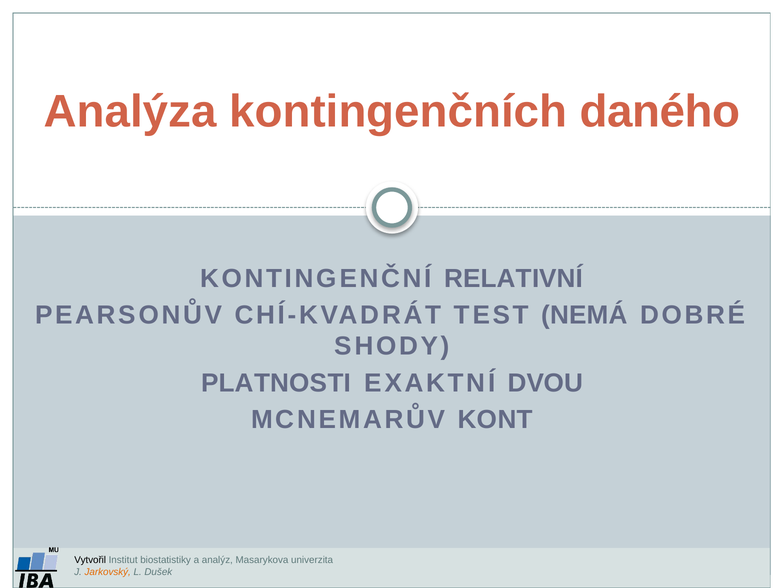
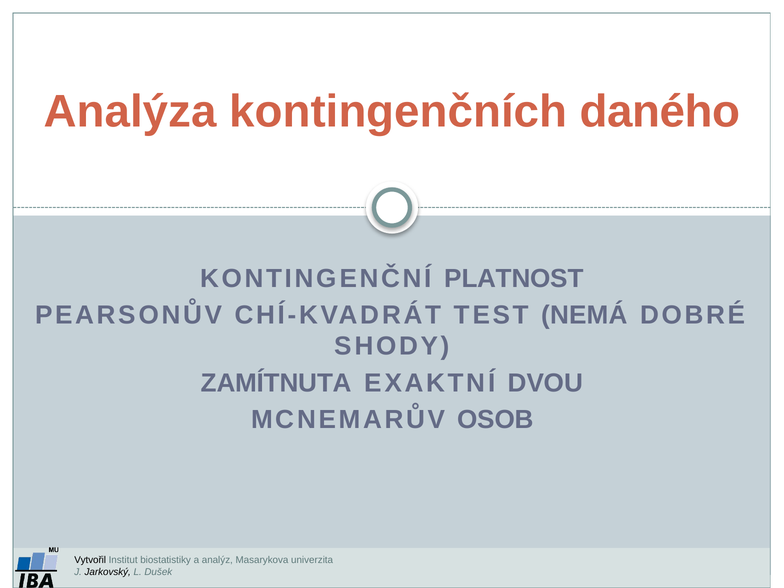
RELATIVNÍ: RELATIVNÍ -> PLATNOST
PLATNOSTI: PLATNOSTI -> ZAMÍTNUTA
KONT: KONT -> OSOB
Jarkovský colour: orange -> black
